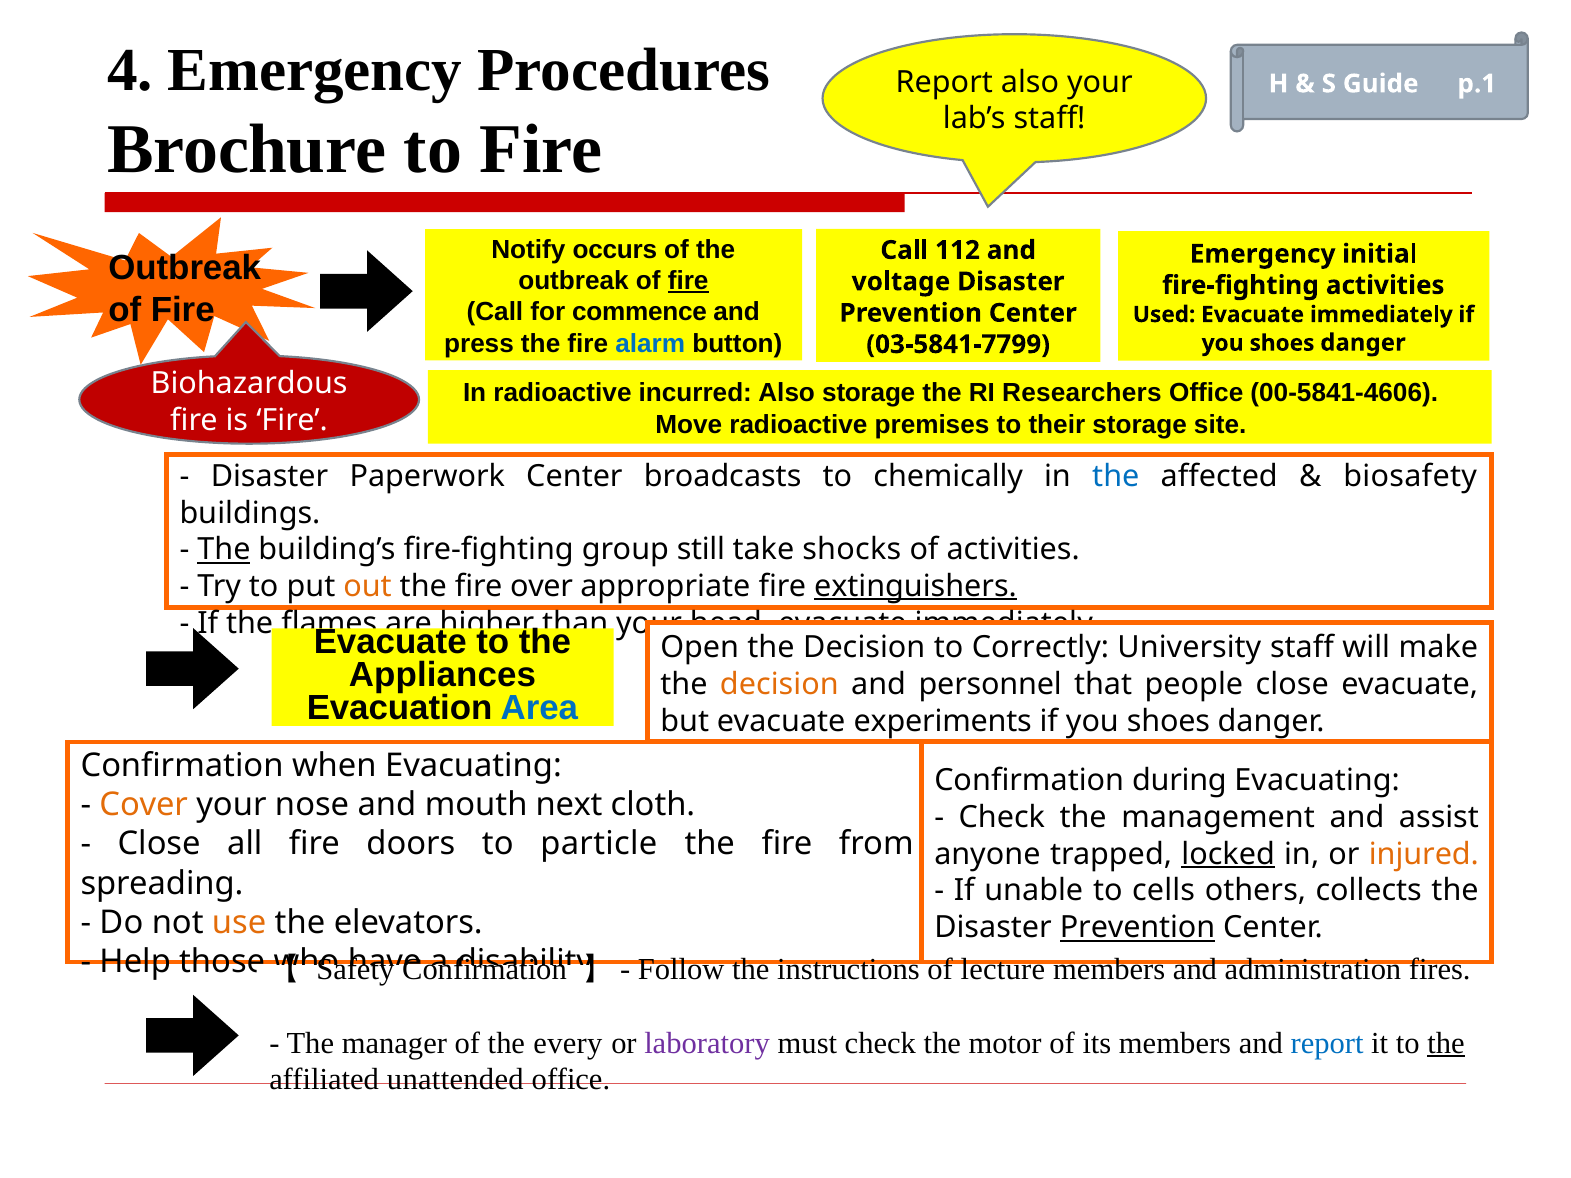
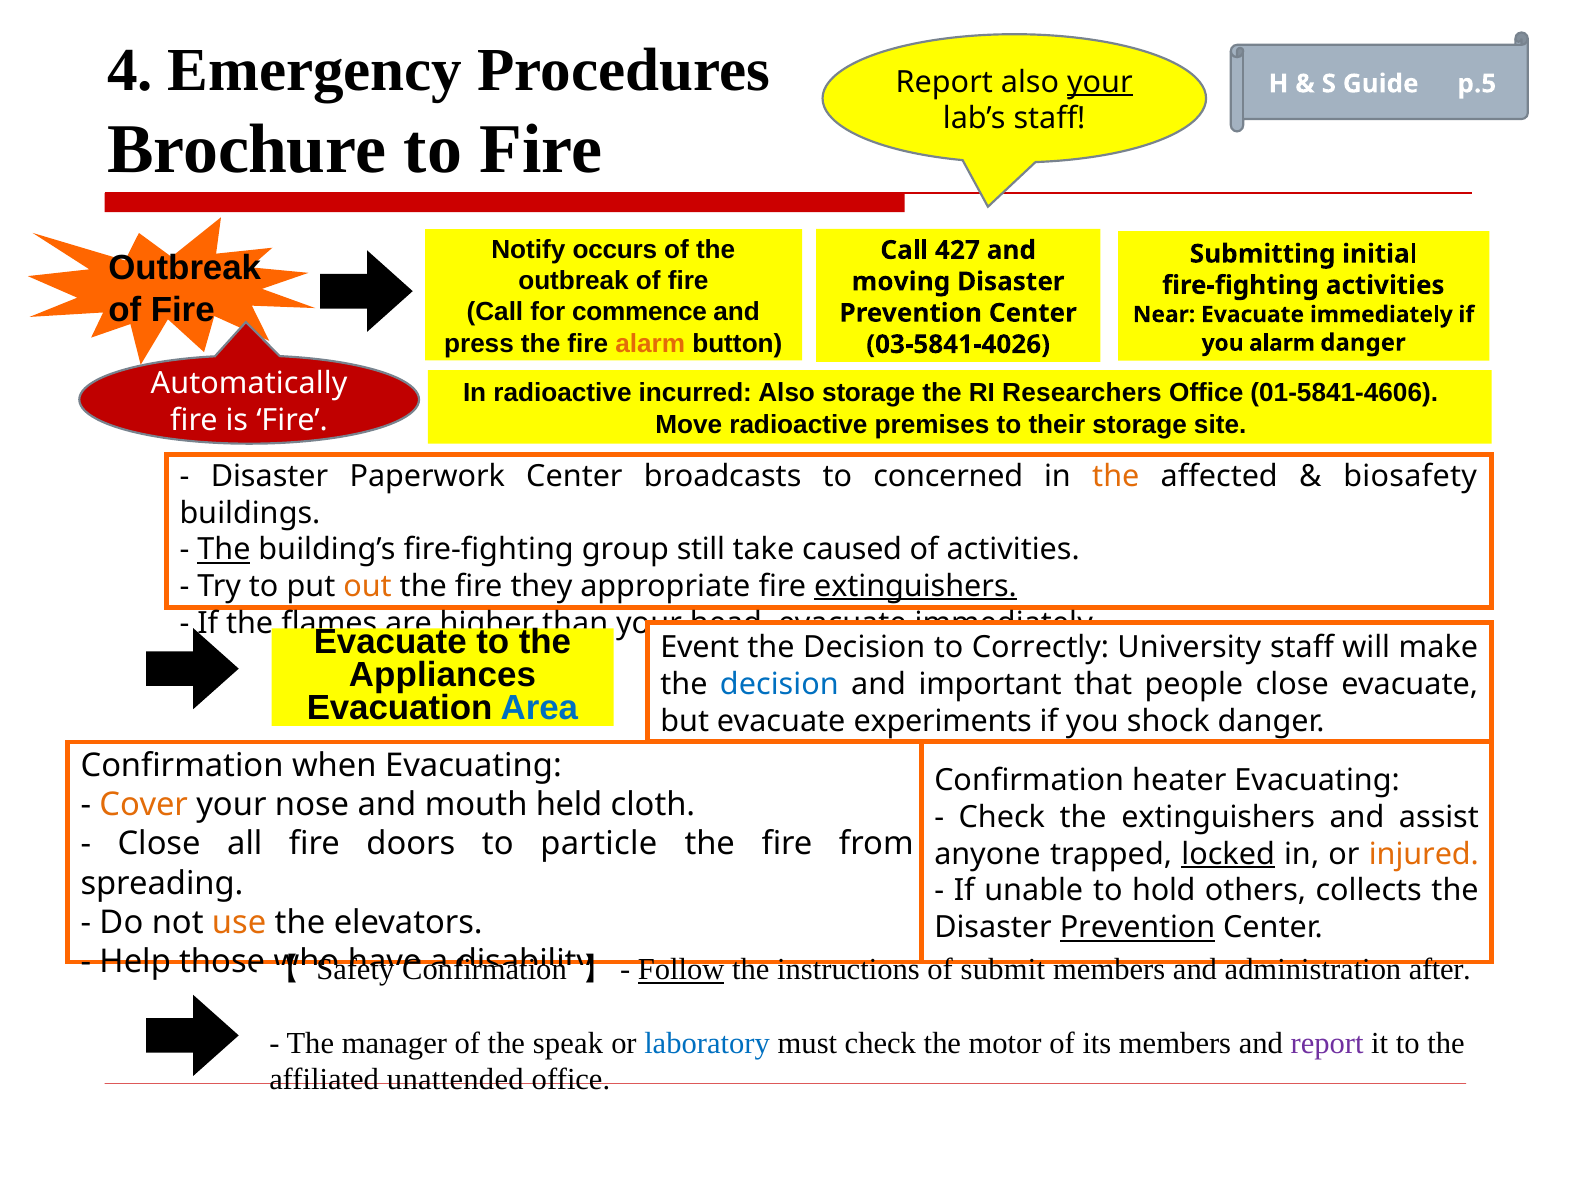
your at (1100, 82) underline: none -> present
p.1: p.1 -> p.5
112: 112 -> 427
Emergency at (1263, 254): Emergency -> Submitting
fire at (688, 281) underline: present -> none
voltage: voltage -> moving
Used: Used -> Near
alarm at (650, 344) colour: blue -> orange
shoes at (1282, 343): shoes -> alarm
03-5841-7799: 03-5841-7799 -> 03-5841-4026
Biohazardous: Biohazardous -> Automatically
00-5841-4606: 00-5841-4606 -> 01-5841-4606
chemically: chemically -> concerned
the at (1116, 476) colour: blue -> orange
shocks: shocks -> caused
over: over -> they
Open: Open -> Event
decision at (779, 684) colour: orange -> blue
personnel: personnel -> important
shoes at (1168, 721): shoes -> shock
during: during -> heater
next: next -> held
the management: management -> extinguishers
cells: cells -> hold
Follow underline: none -> present
lecture: lecture -> submit
fires: fires -> after
every: every -> speak
laboratory colour: purple -> blue
report at (1327, 1043) colour: blue -> purple
the at (1446, 1043) underline: present -> none
